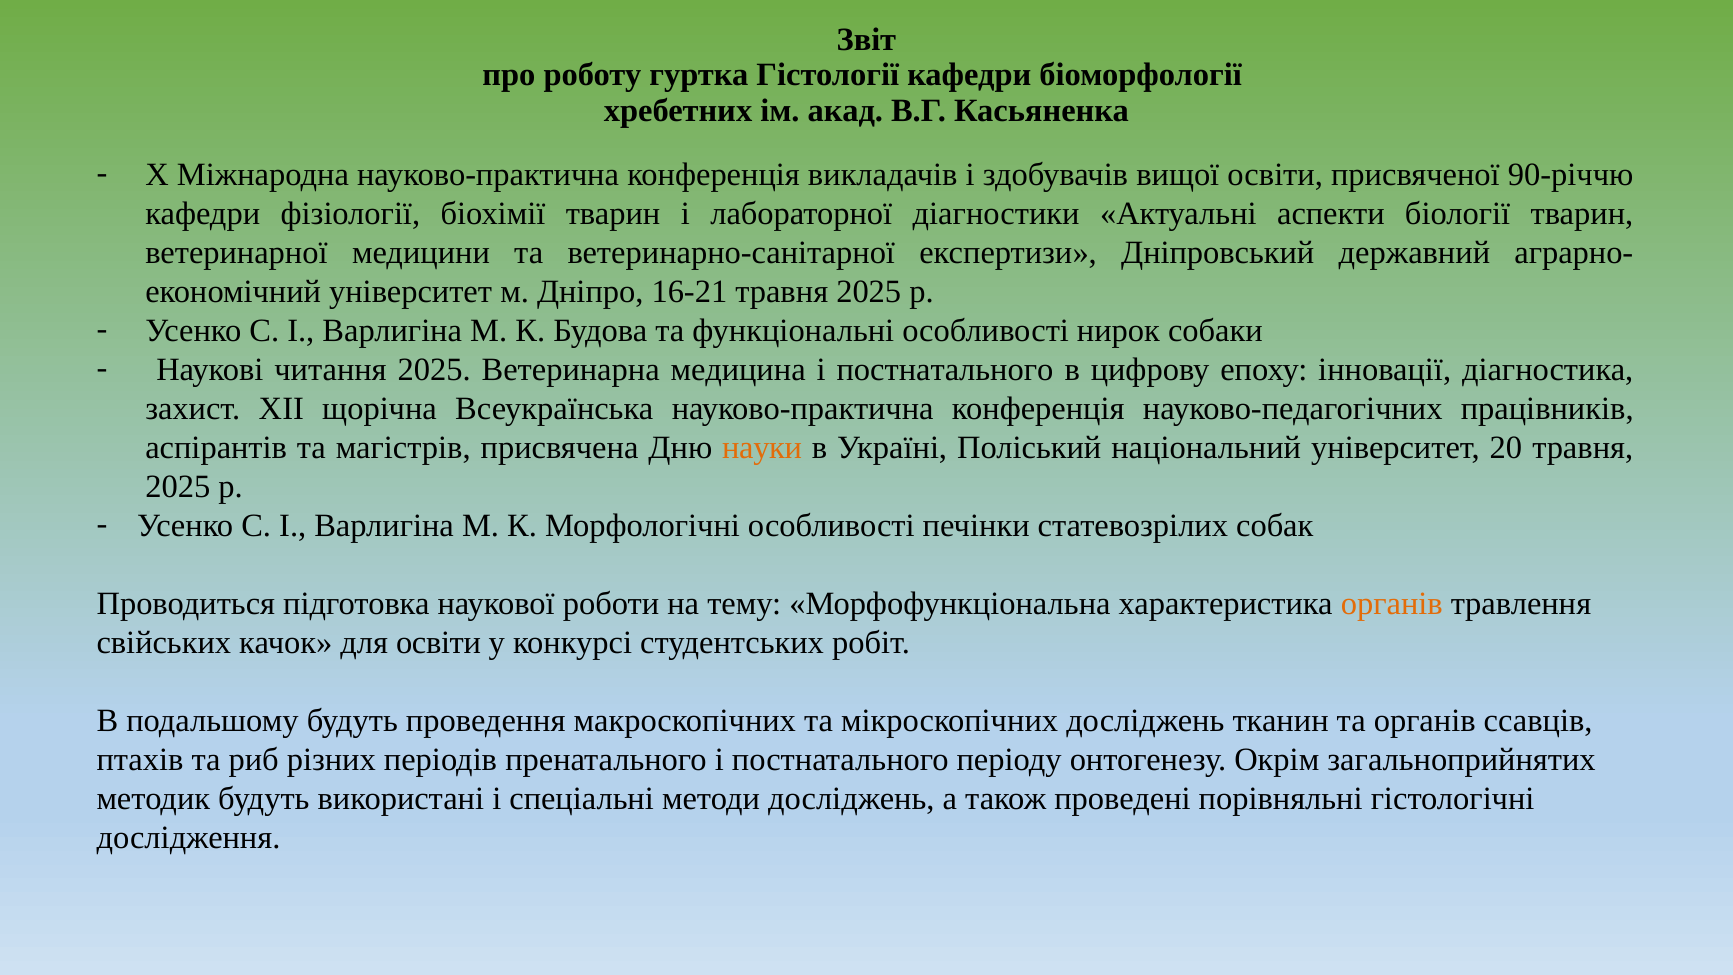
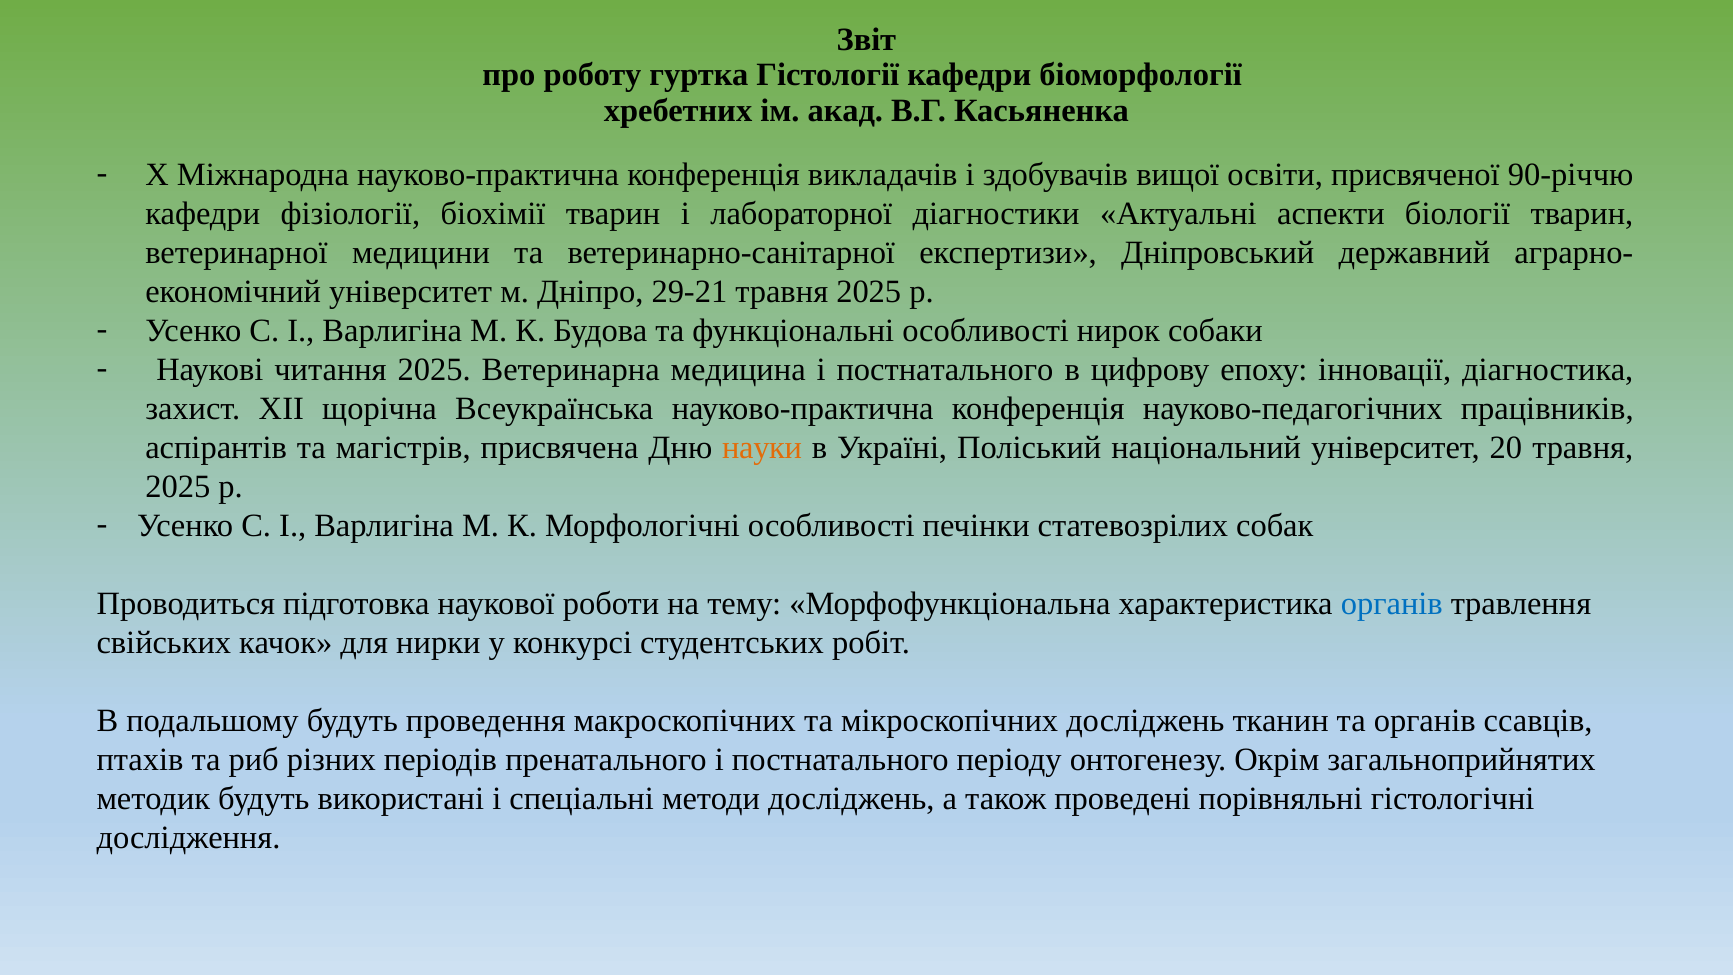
16-21: 16-21 -> 29-21
органів at (1392, 604) colour: orange -> blue
для освіти: освіти -> нирки
